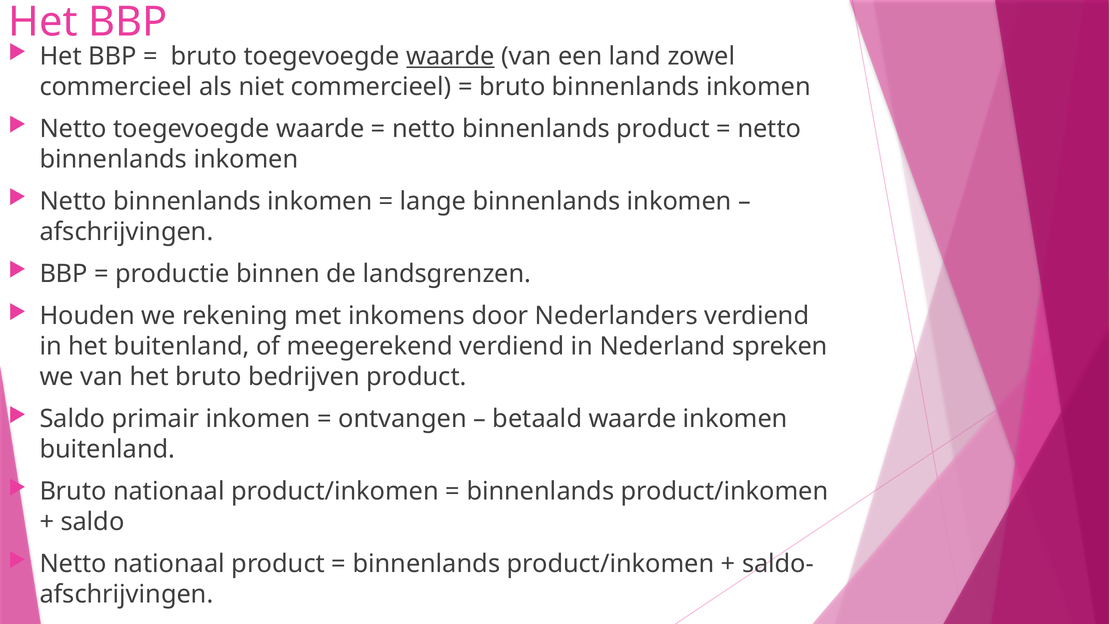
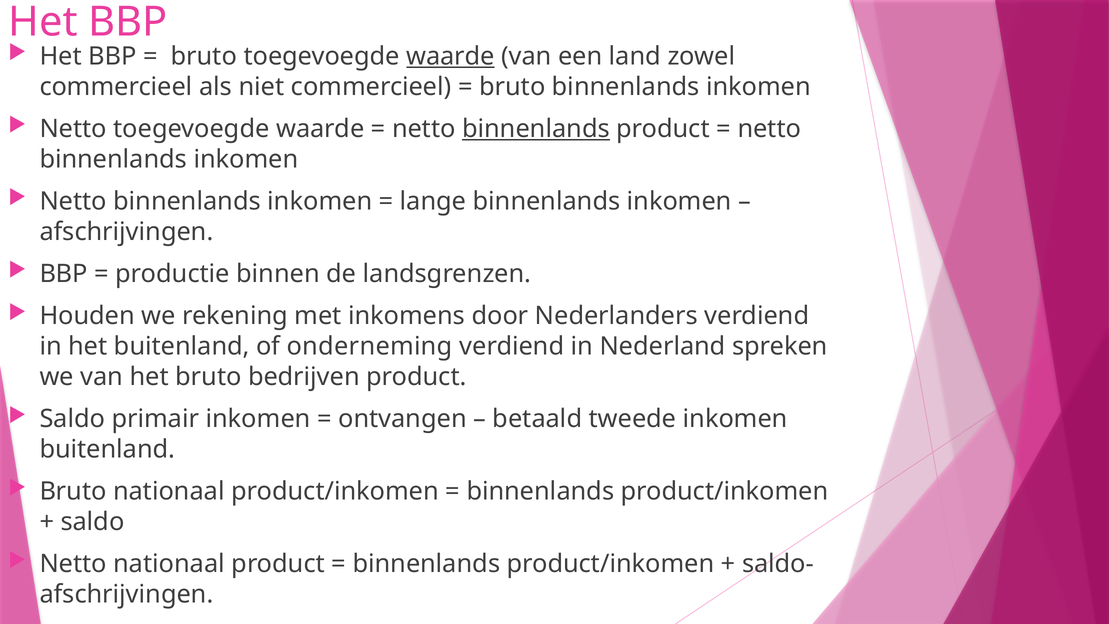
binnenlands at (536, 129) underline: none -> present
meegerekend: meegerekend -> onderneming
betaald waarde: waarde -> tweede
